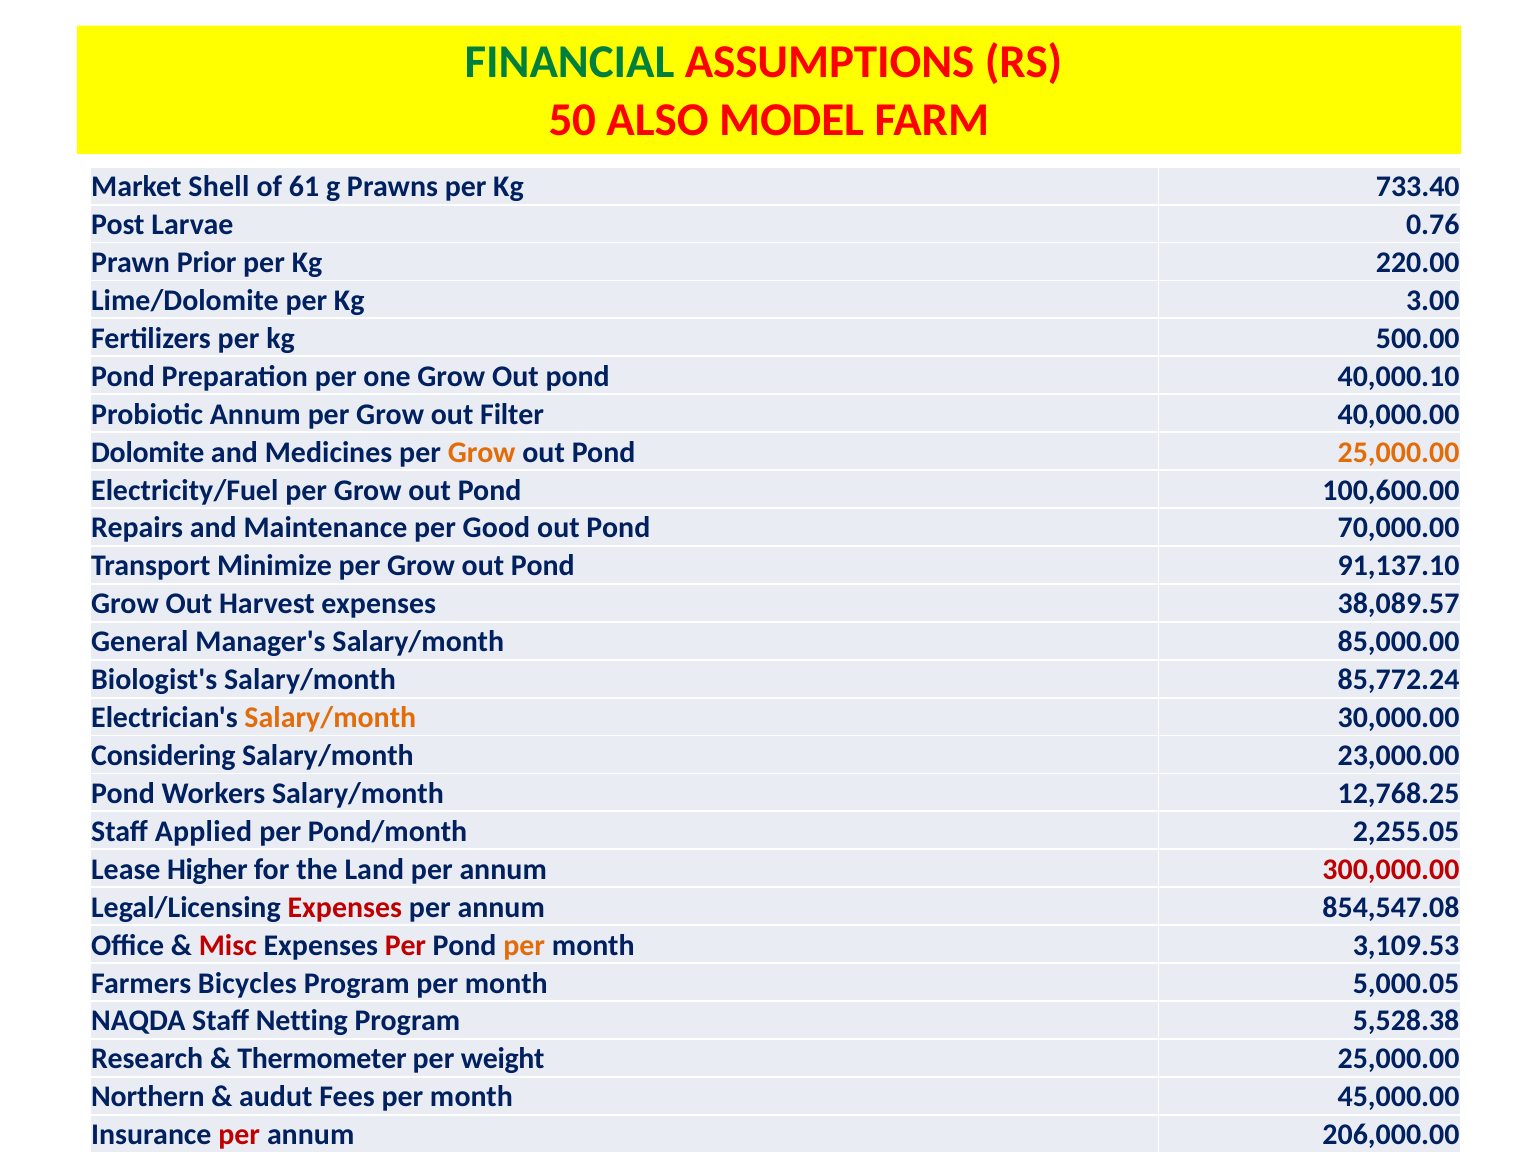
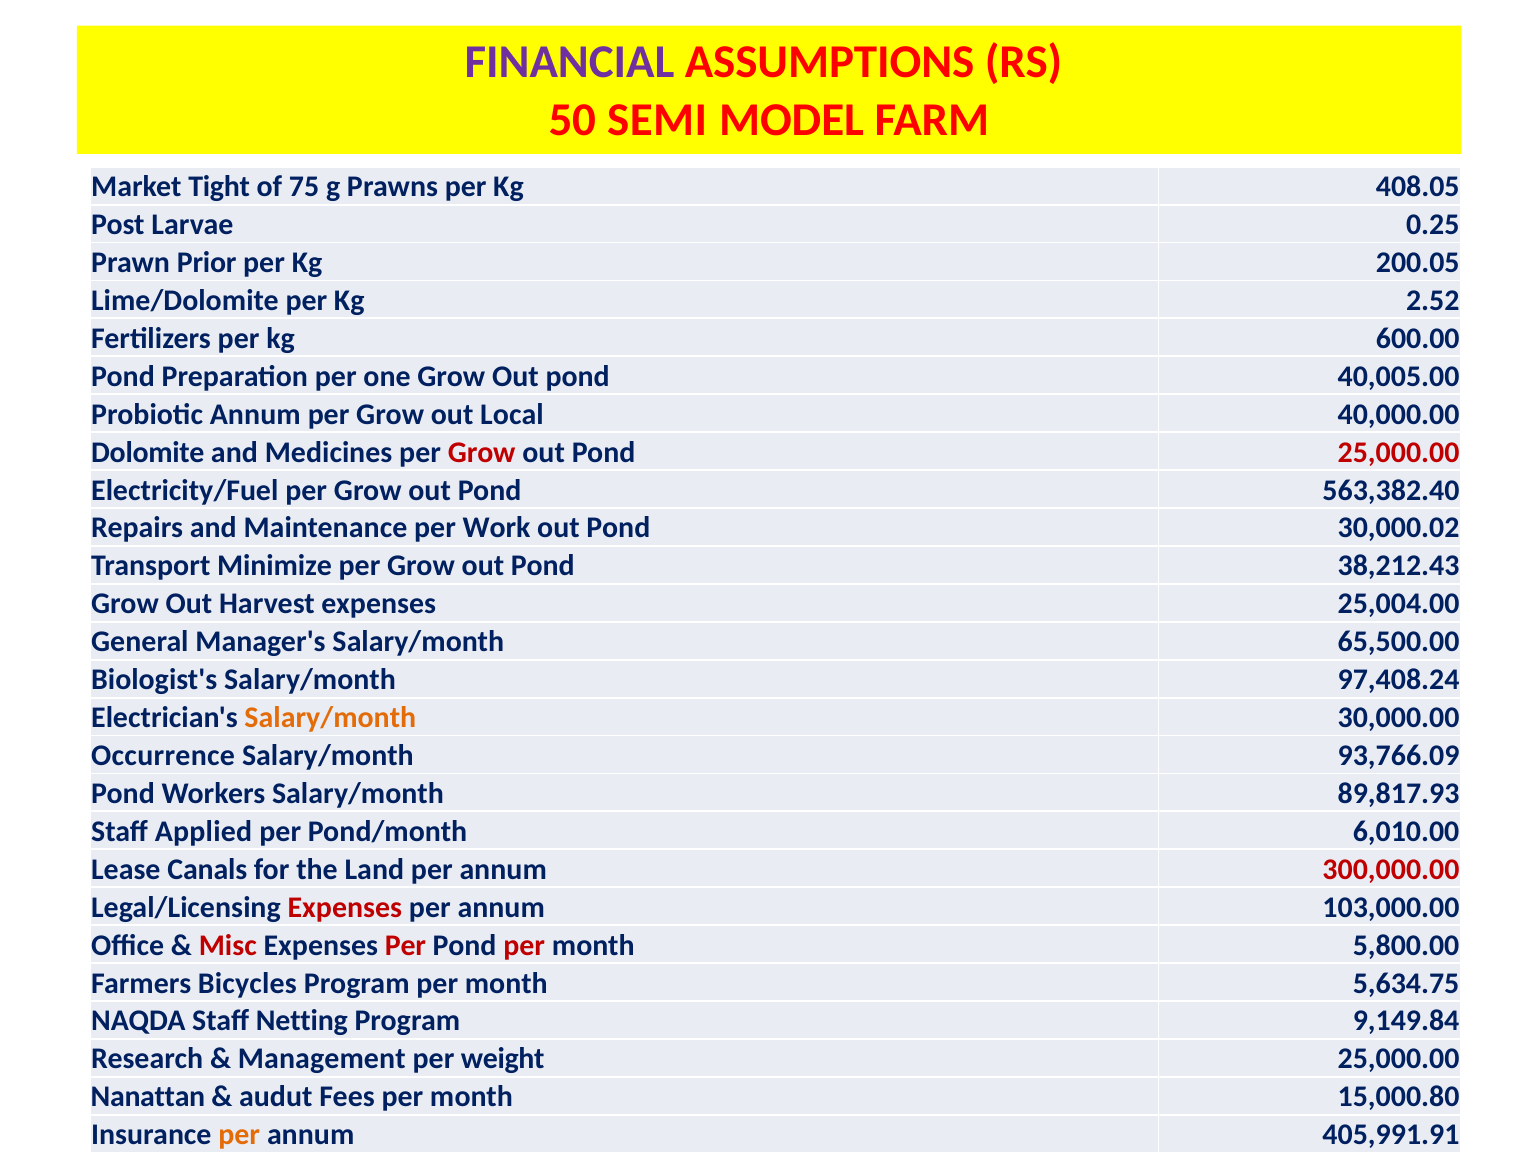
FINANCIAL colour: green -> purple
ALSO: ALSO -> SEMI
Shell: Shell -> Tight
61: 61 -> 75
733.40: 733.40 -> 408.05
0.76: 0.76 -> 0.25
220.00: 220.00 -> 200.05
3.00: 3.00 -> 2.52
500.00: 500.00 -> 600.00
40,000.10: 40,000.10 -> 40,005.00
Filter: Filter -> Local
Grow at (482, 452) colour: orange -> red
25,000.00 at (1399, 452) colour: orange -> red
100,600.00: 100,600.00 -> 563,382.40
Good: Good -> Work
70,000.00: 70,000.00 -> 30,000.02
91,137.10: 91,137.10 -> 38,212.43
38,089.57: 38,089.57 -> 25,004.00
85,000.00: 85,000.00 -> 65,500.00
85,772.24: 85,772.24 -> 97,408.24
Considering: Considering -> Occurrence
23,000.00: 23,000.00 -> 93,766.09
12,768.25: 12,768.25 -> 89,817.93
2,255.05: 2,255.05 -> 6,010.00
Higher: Higher -> Canals
854,547.08: 854,547.08 -> 103,000.00
per at (524, 945) colour: orange -> red
3,109.53: 3,109.53 -> 5,800.00
5,000.05: 5,000.05 -> 5,634.75
5,528.38: 5,528.38 -> 9,149.84
Thermometer: Thermometer -> Management
Northern: Northern -> Nanattan
45,000.00: 45,000.00 -> 15,000.80
per at (239, 1134) colour: red -> orange
206,000.00: 206,000.00 -> 405,991.91
